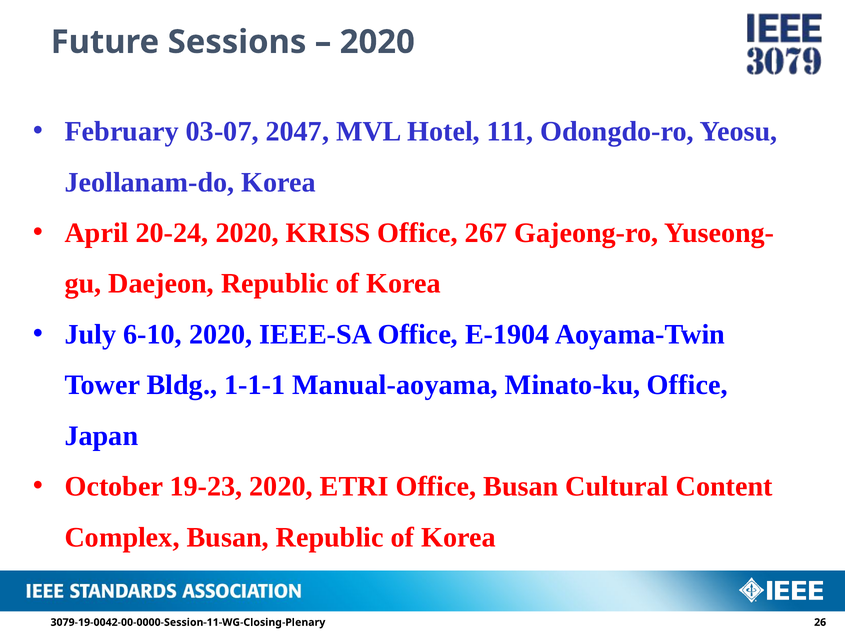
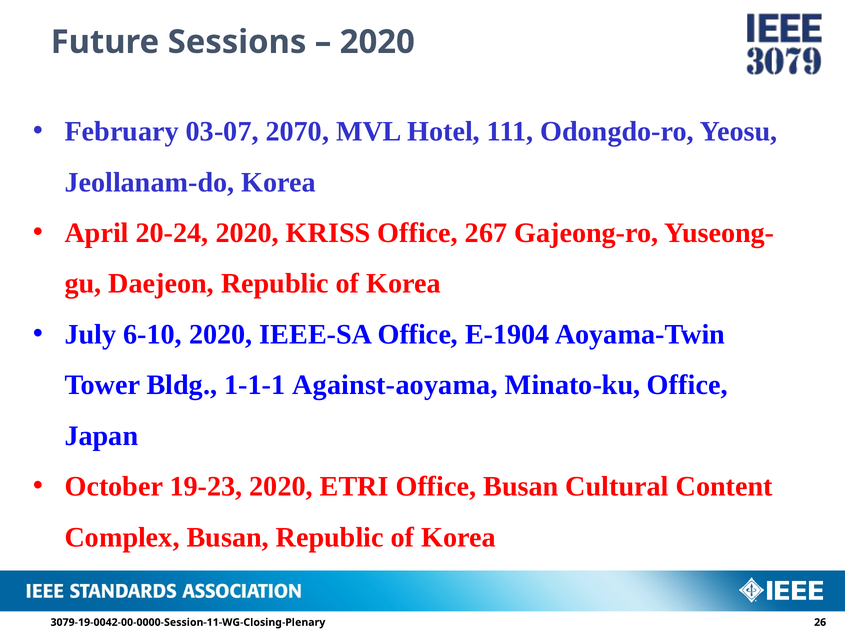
2047: 2047 -> 2070
Manual-aoyama: Manual-aoyama -> Against-aoyama
